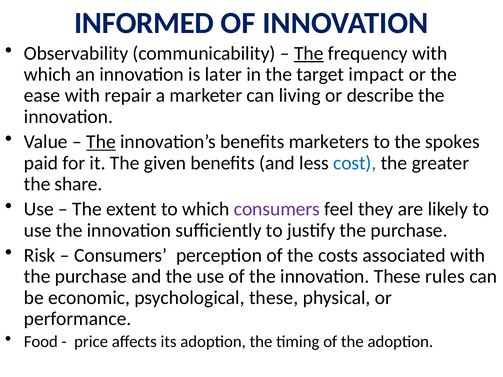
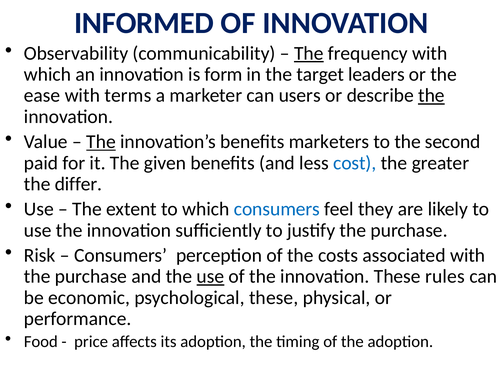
later: later -> form
impact: impact -> leaders
repair: repair -> terms
living: living -> users
the at (431, 96) underline: none -> present
spokes: spokes -> second
share: share -> differ
consumers at (277, 209) colour: purple -> blue
use at (210, 277) underline: none -> present
